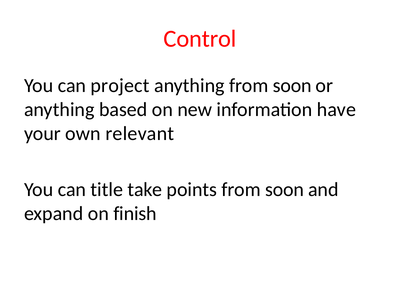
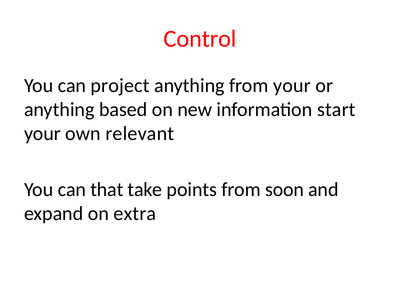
anything from soon: soon -> your
have: have -> start
title: title -> that
finish: finish -> extra
